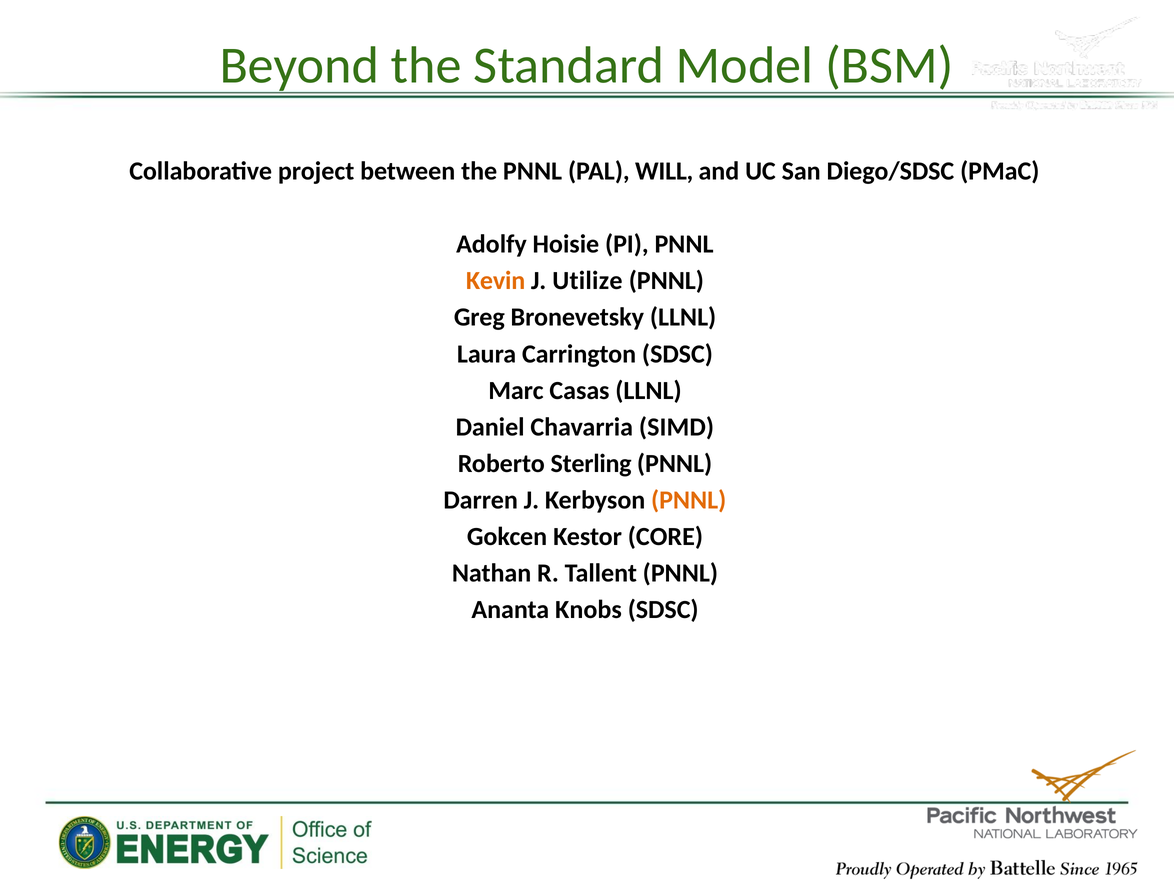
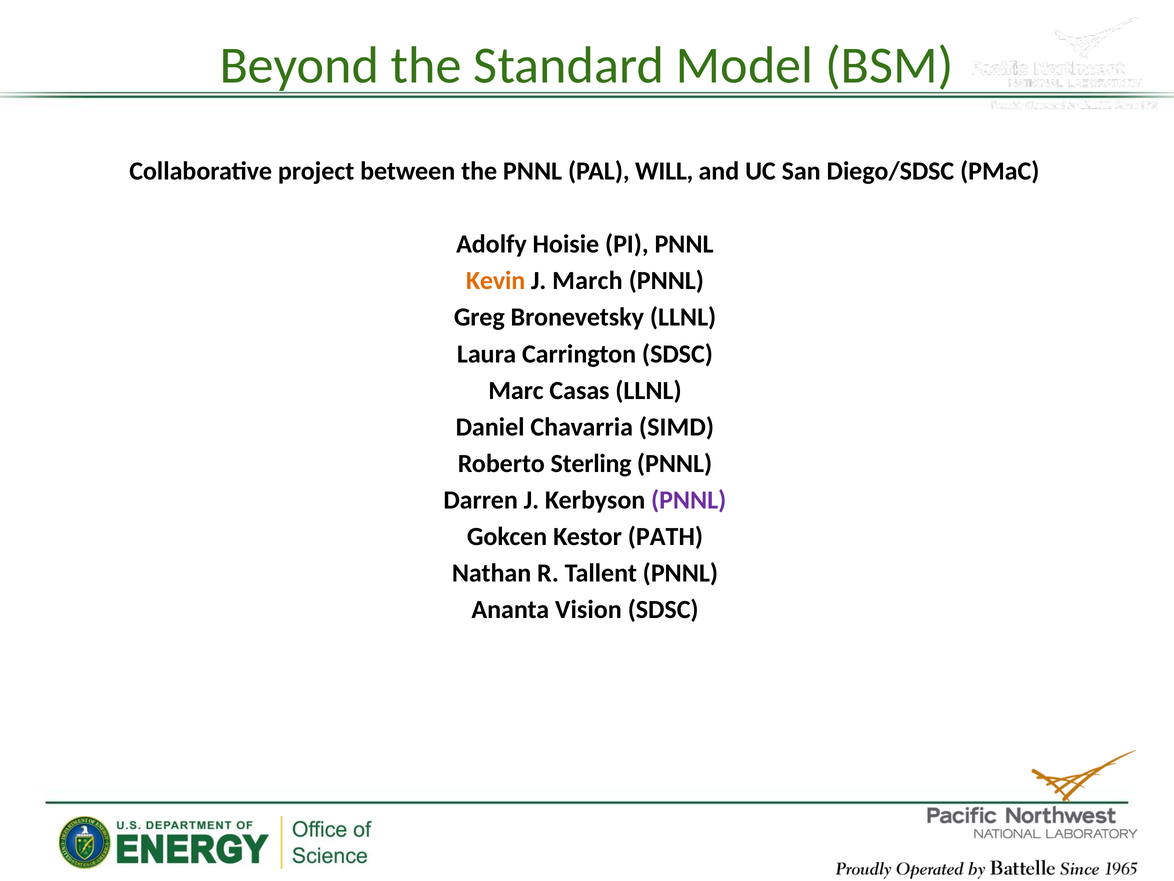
Utilize: Utilize -> March
PNNL at (689, 500) colour: orange -> purple
CORE: CORE -> PATH
Knobs: Knobs -> Vision
